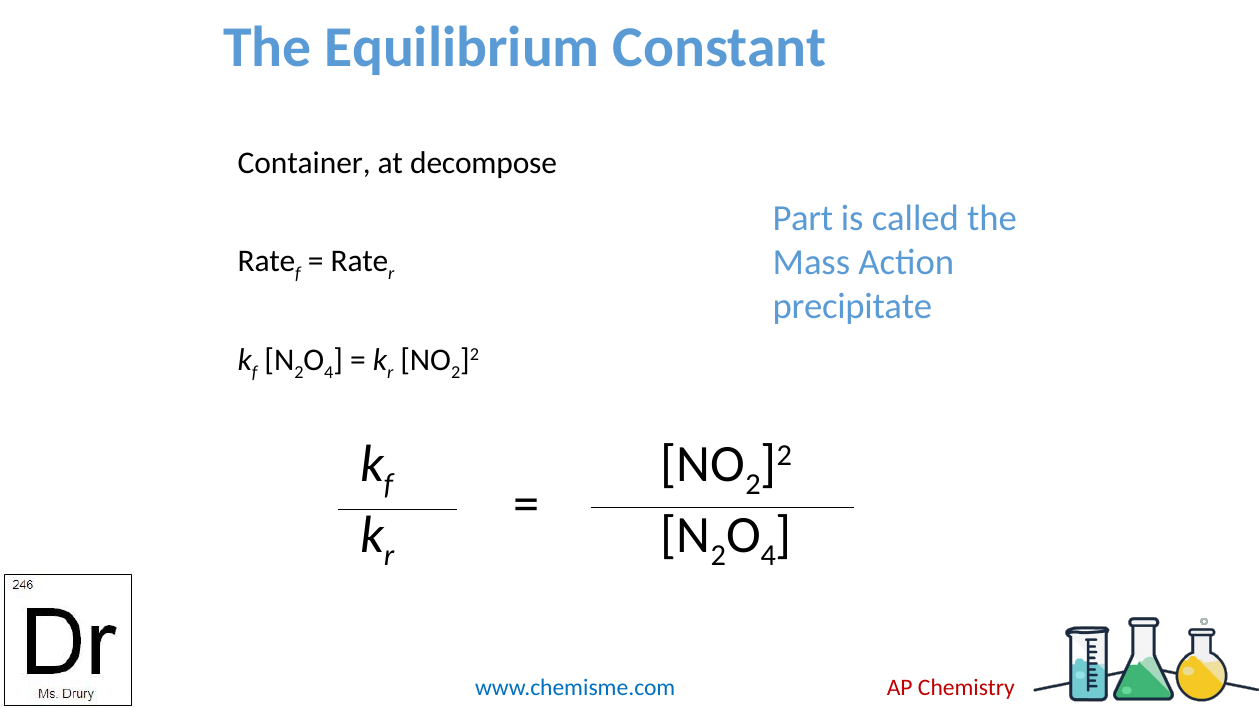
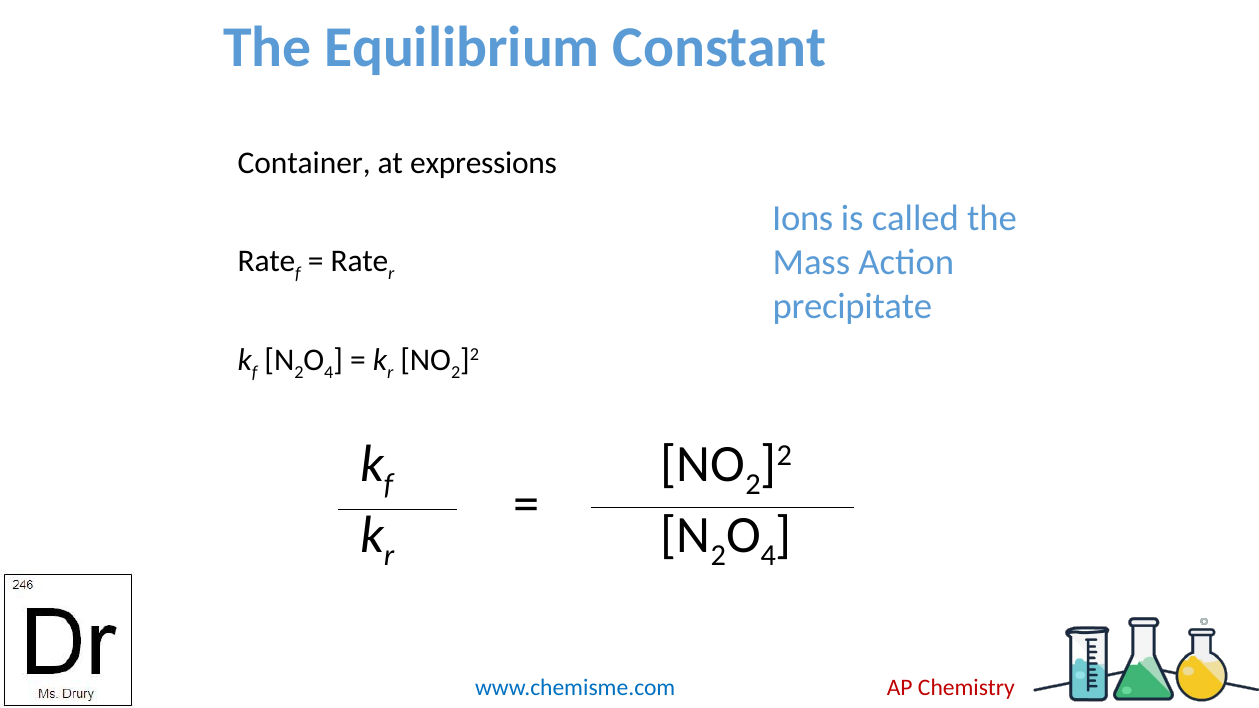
decompose: decompose -> expressions
Part: Part -> Ions
